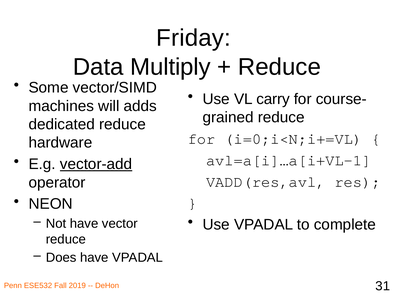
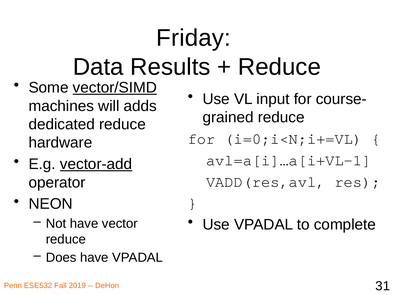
Multiply: Multiply -> Results
vector/SIMD underline: none -> present
carry: carry -> input
